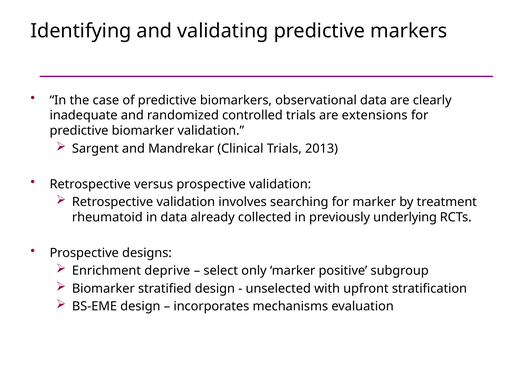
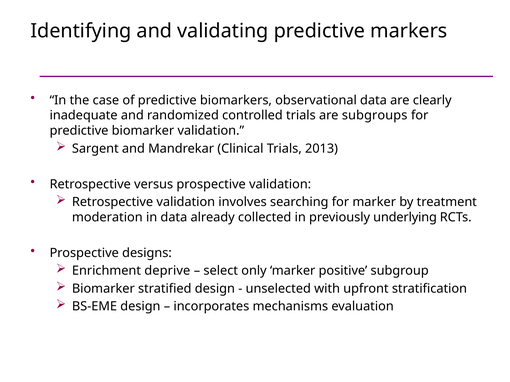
extensions: extensions -> subgroups
rheumatoid: rheumatoid -> moderation
